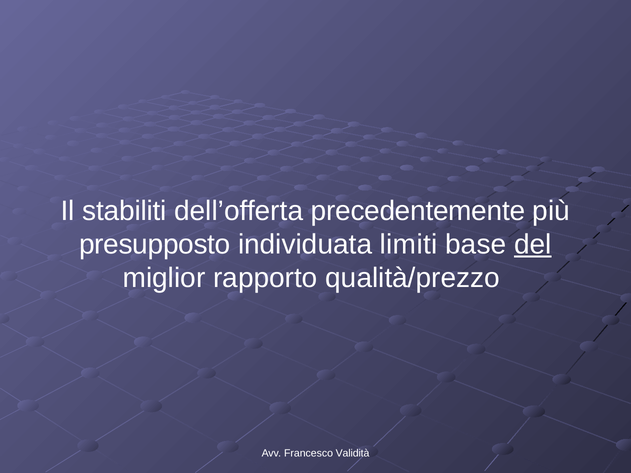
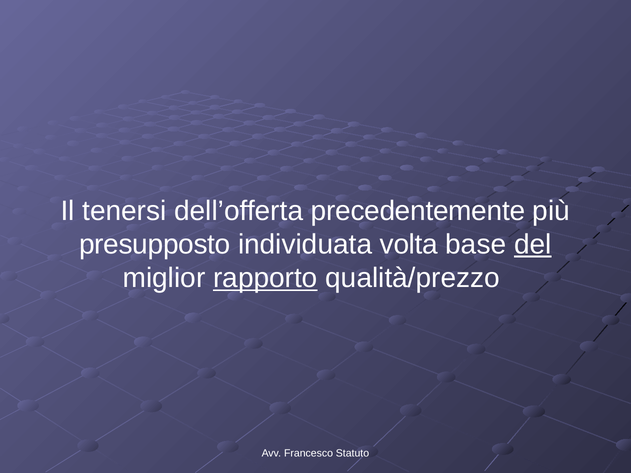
stabiliti: stabiliti -> tenersi
limiti: limiti -> volta
rapporto underline: none -> present
Validità: Validità -> Statuto
